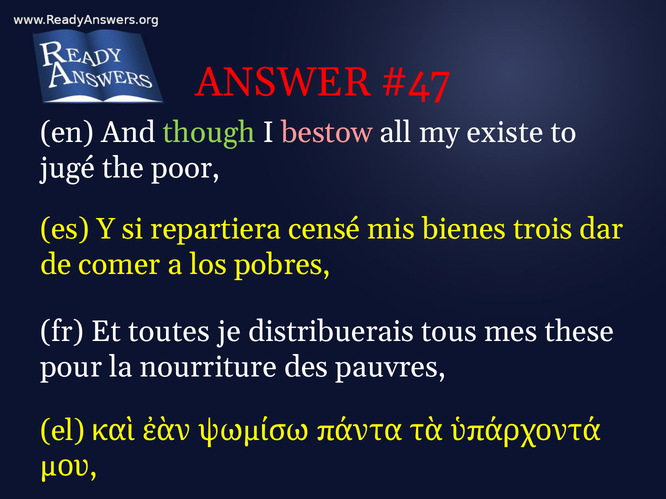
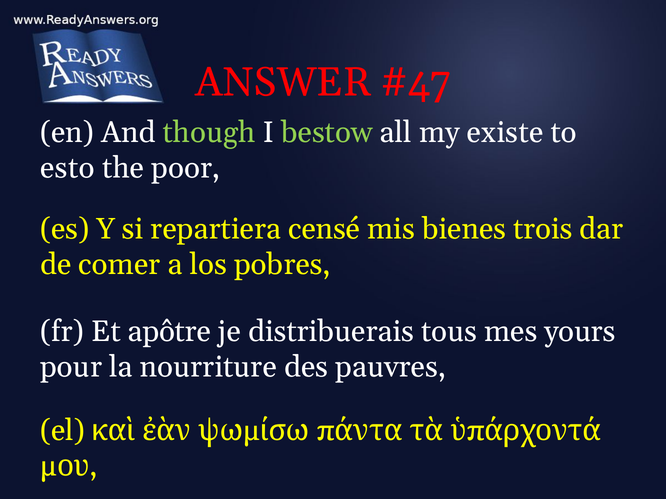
bestow colour: pink -> light green
jugé: jugé -> esto
toutes: toutes -> apôtre
these: these -> yours
